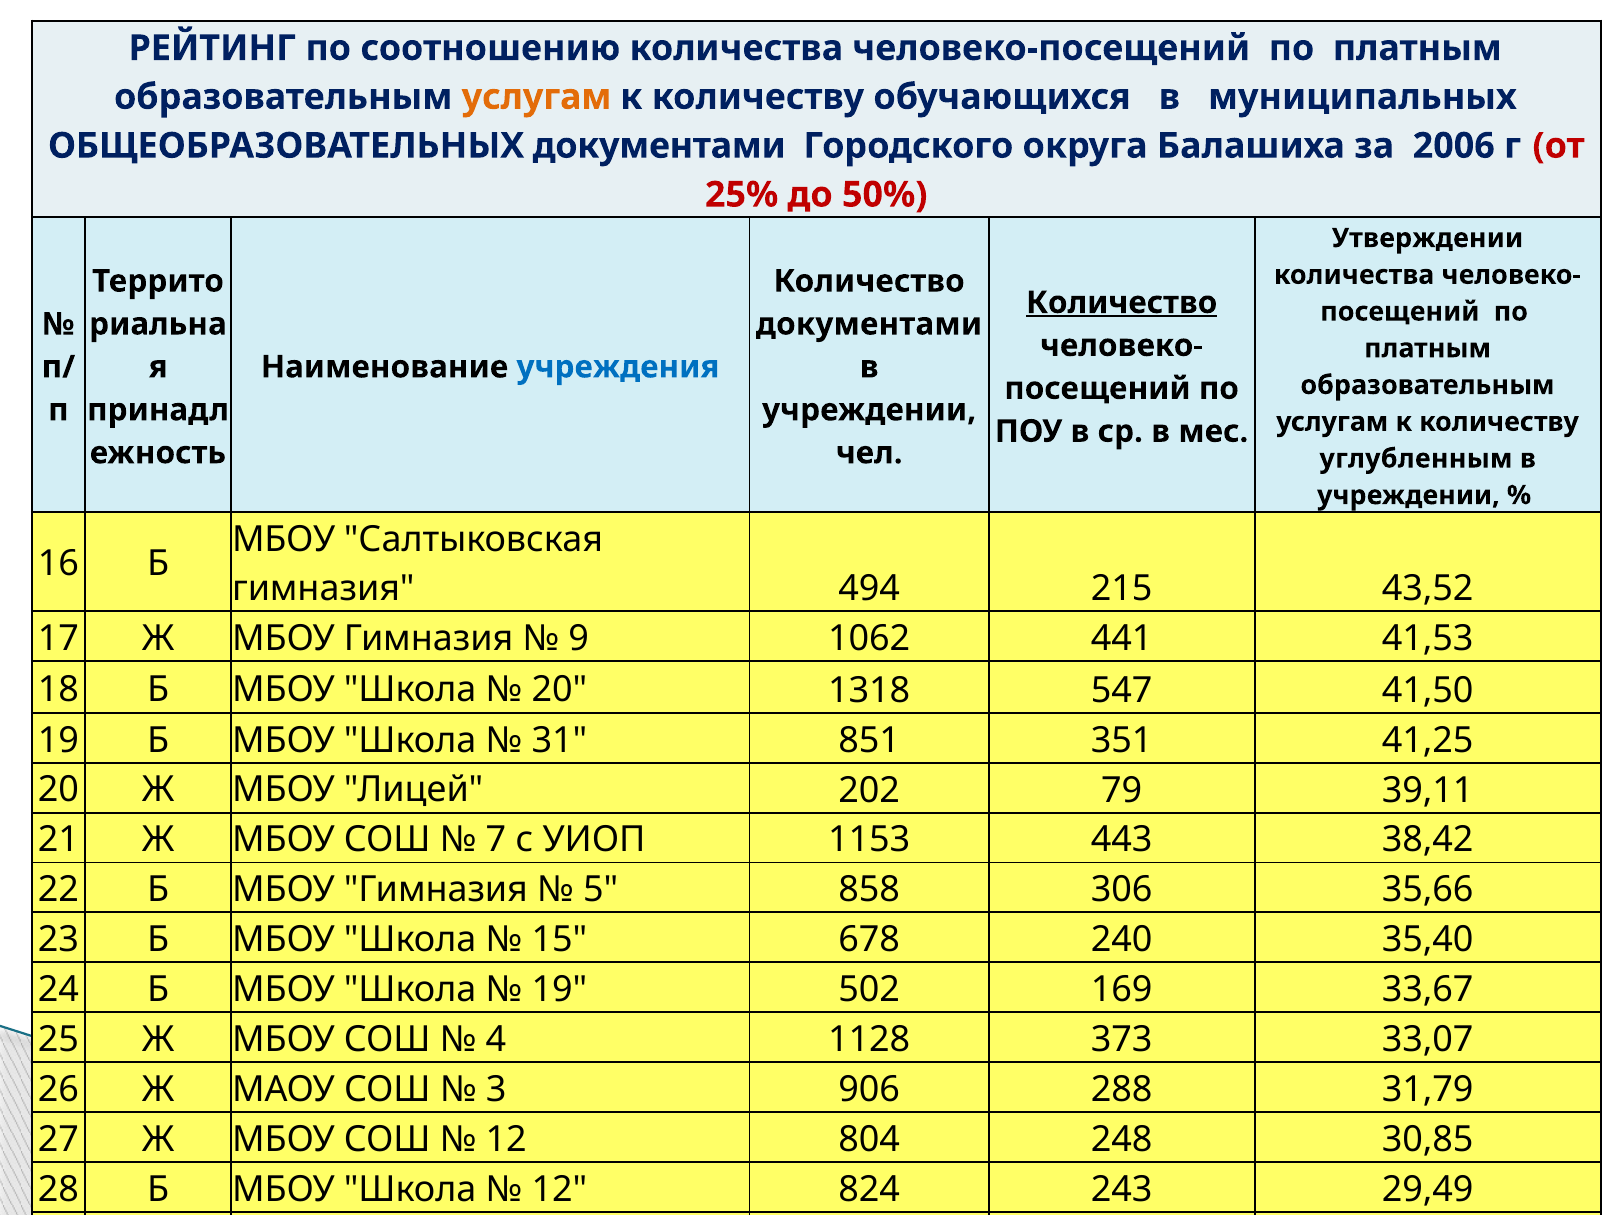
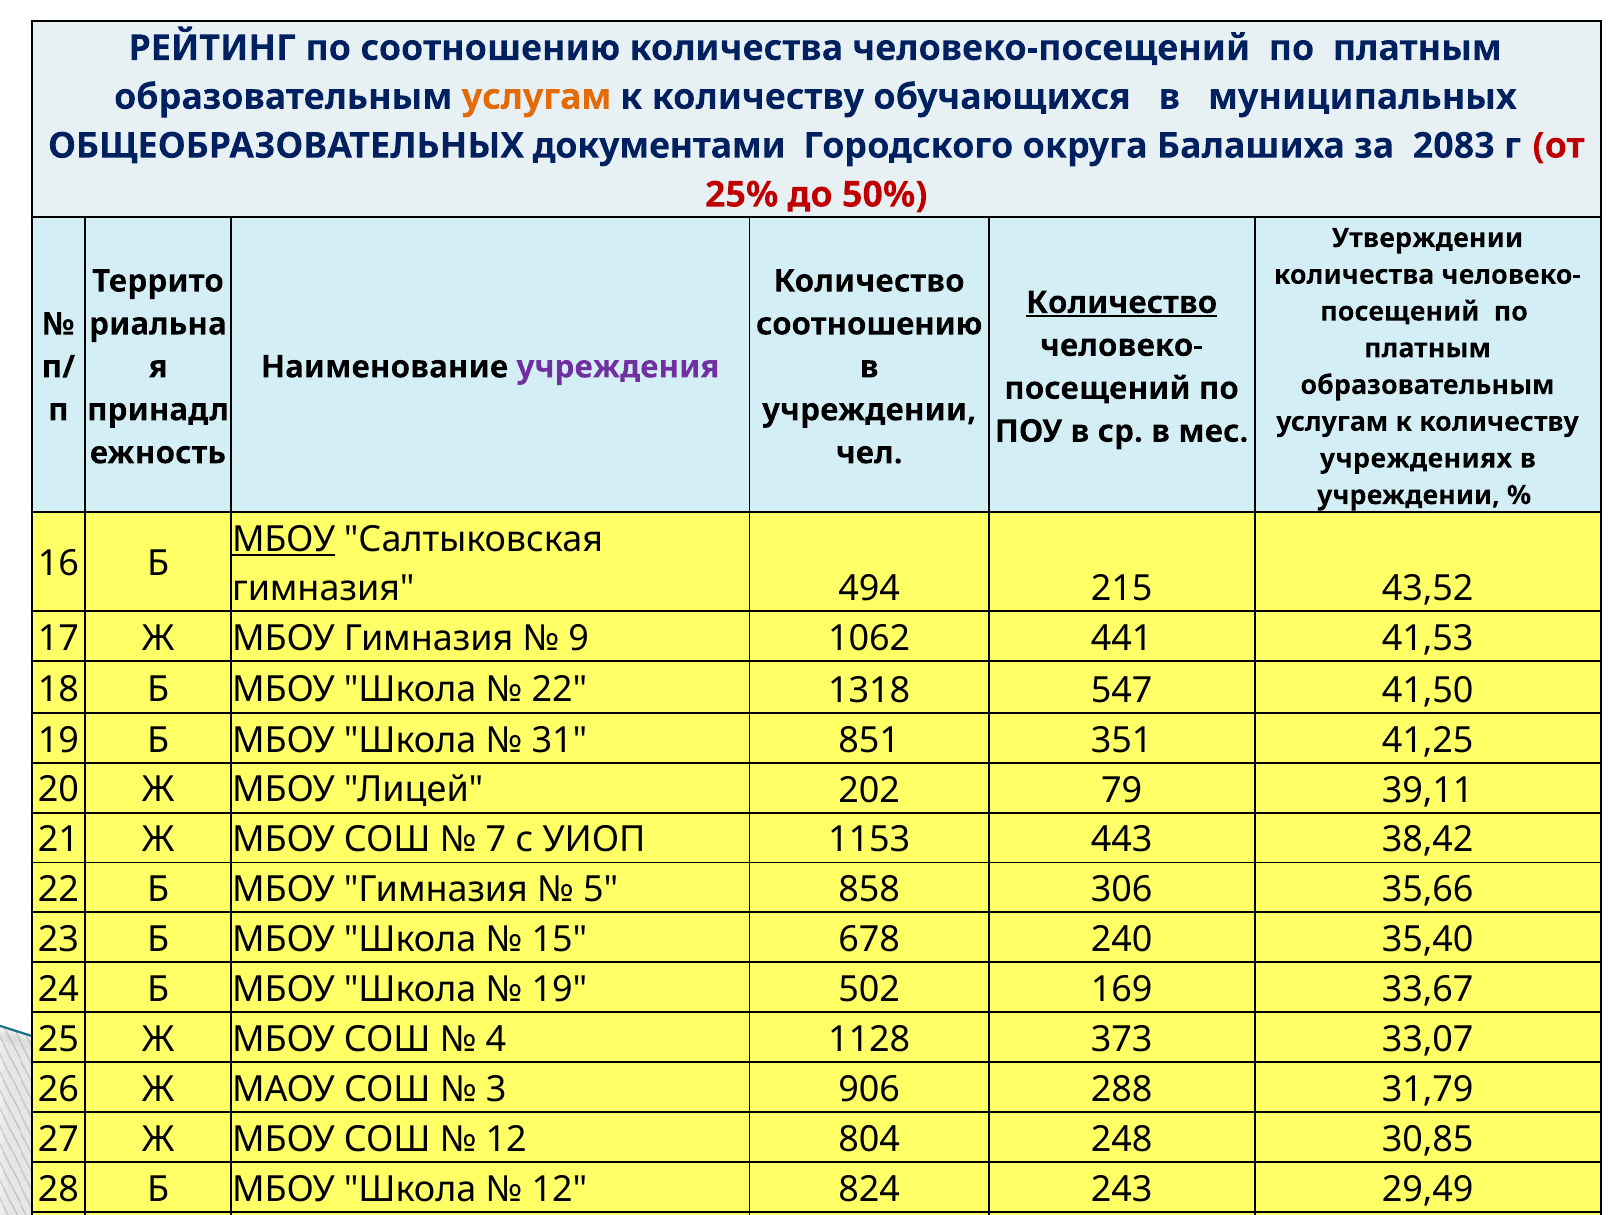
2006: 2006 -> 2083
документами at (869, 324): документами -> соотношению
учреждения colour: blue -> purple
углубленным: углубленным -> учреждениях
МБОУ at (284, 540) underline: none -> present
20 at (559, 689): 20 -> 22
